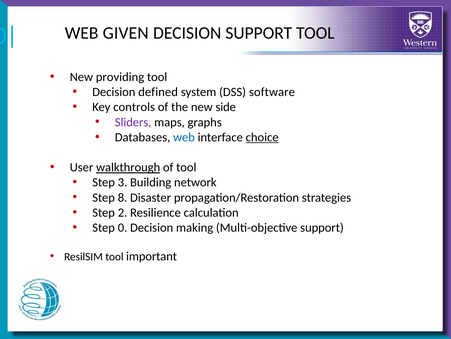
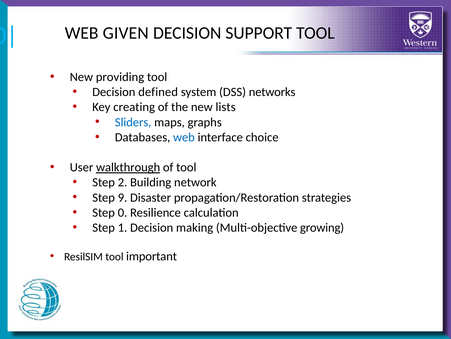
software: software -> networks
controls: controls -> creating
side: side -> lists
Sliders colour: purple -> blue
choice underline: present -> none
3: 3 -> 2
8: 8 -> 9
2: 2 -> 0
0: 0 -> 1
Multi-objective support: support -> growing
